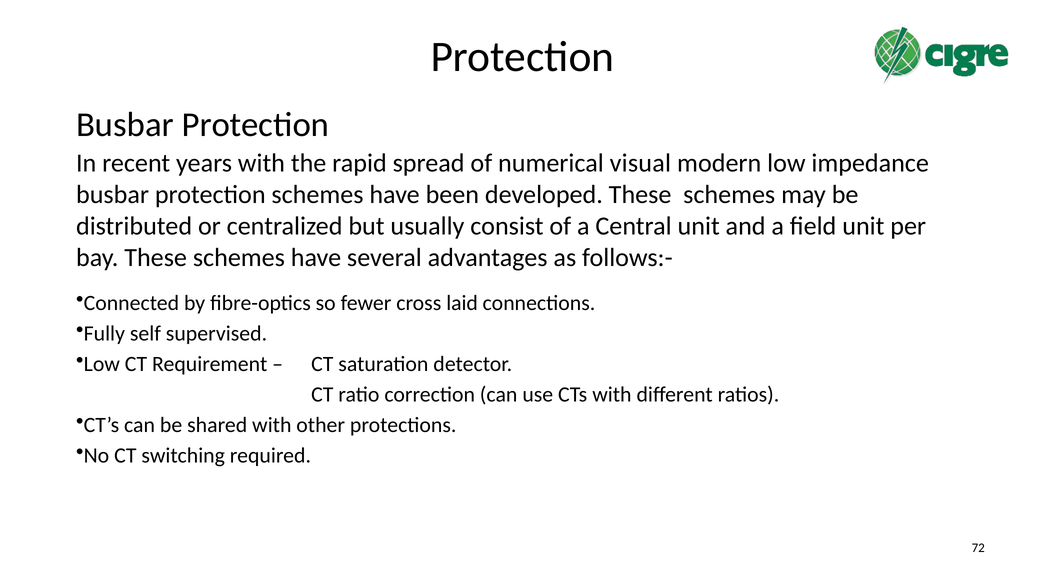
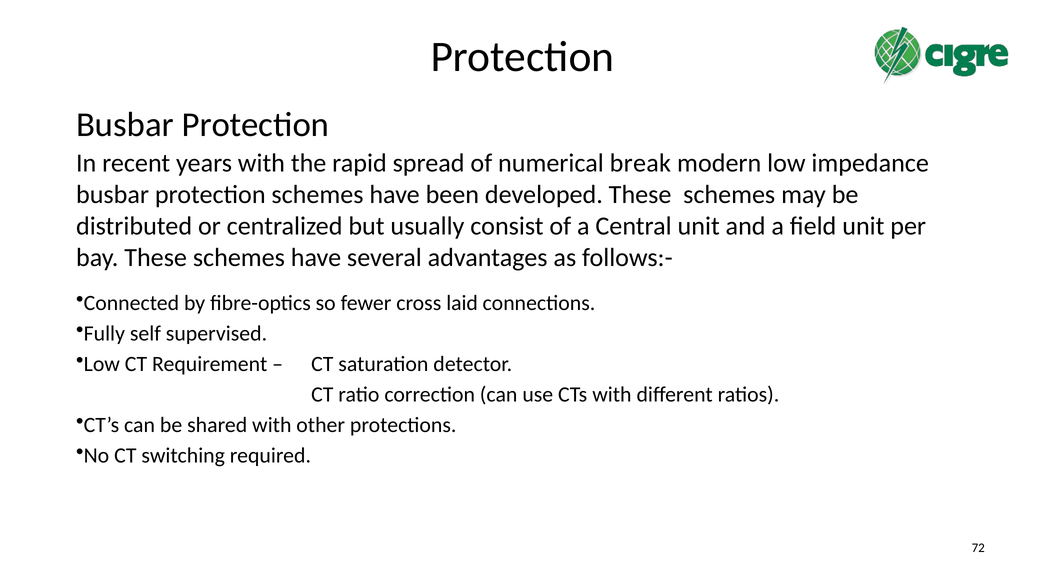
visual: visual -> break
